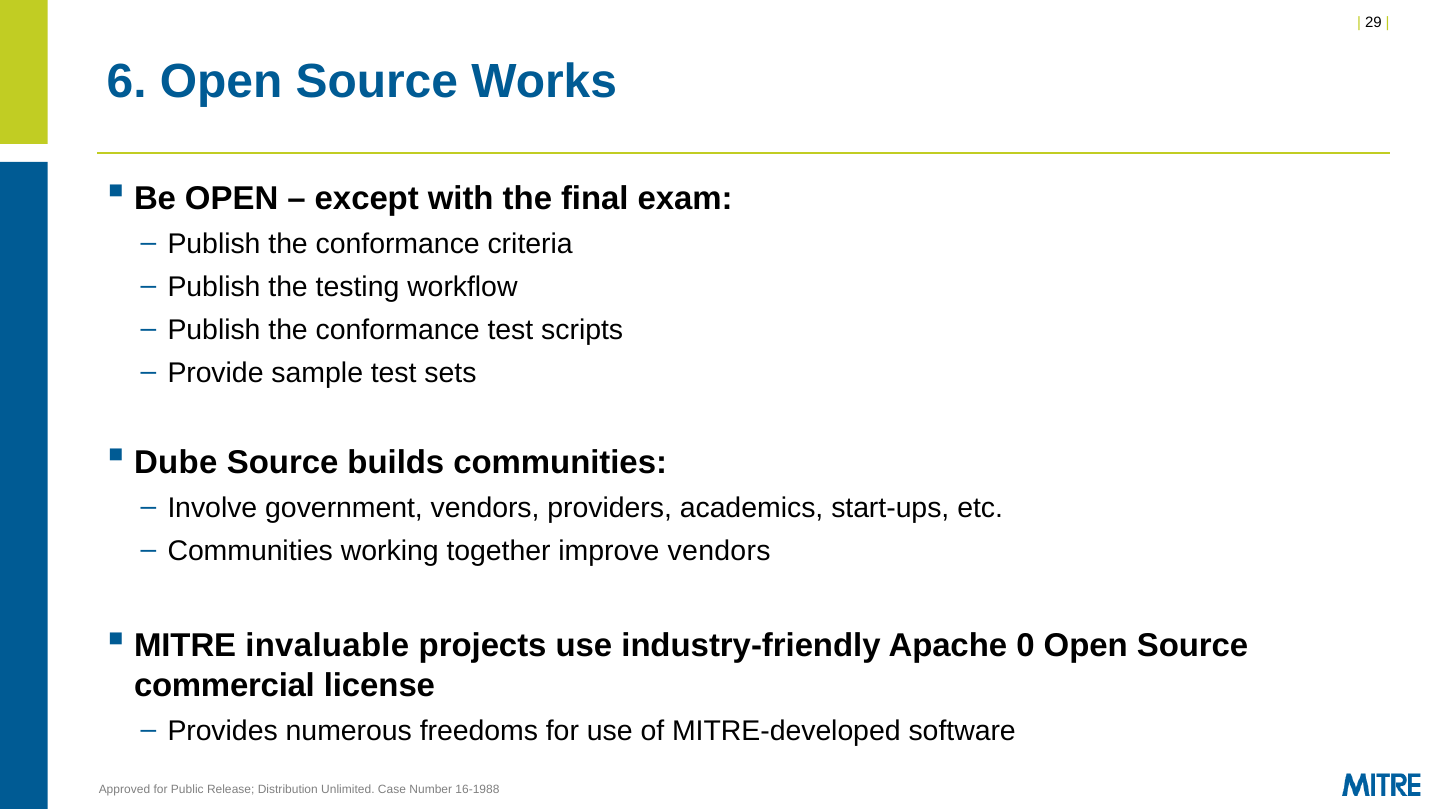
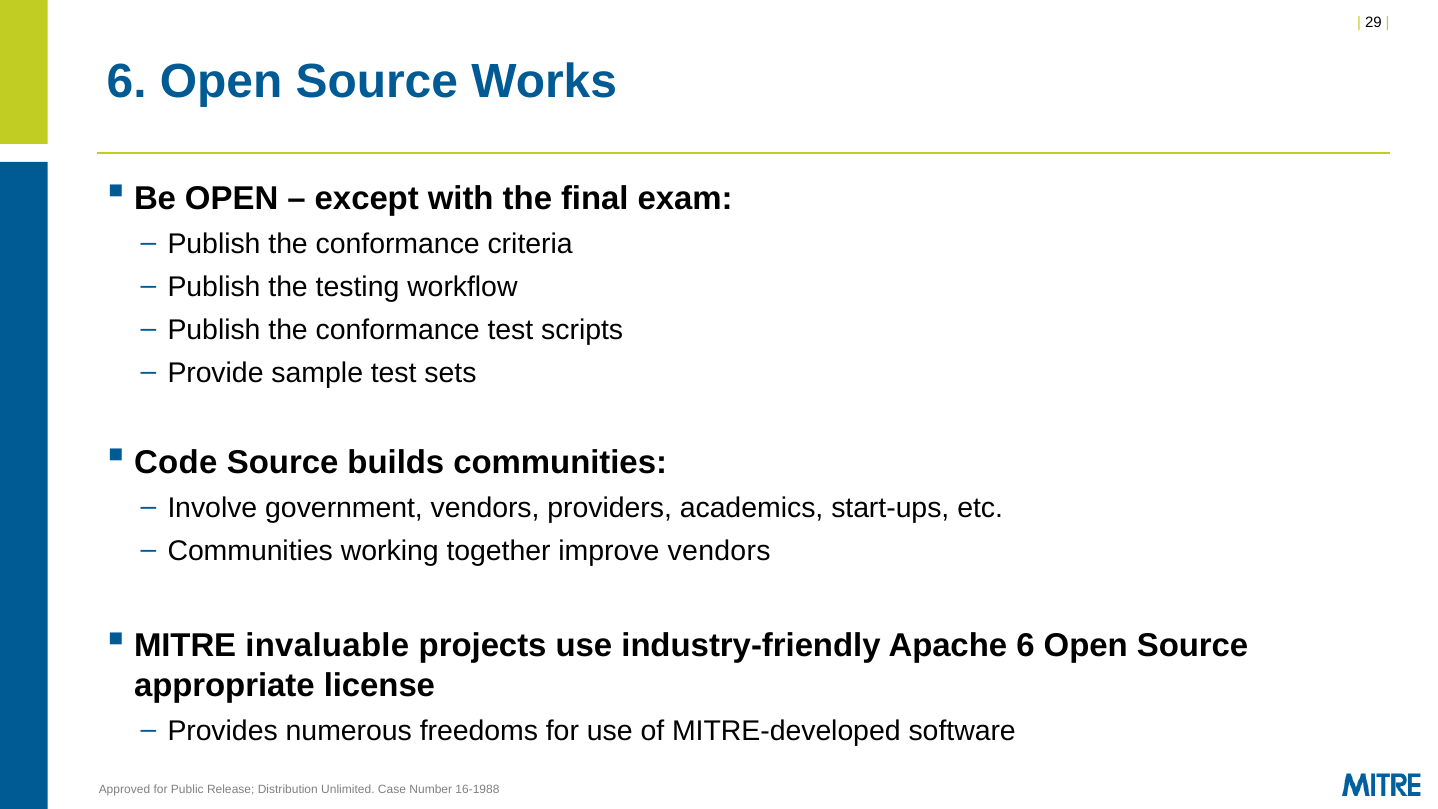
Dube: Dube -> Code
Apache 0: 0 -> 6
commercial: commercial -> appropriate
